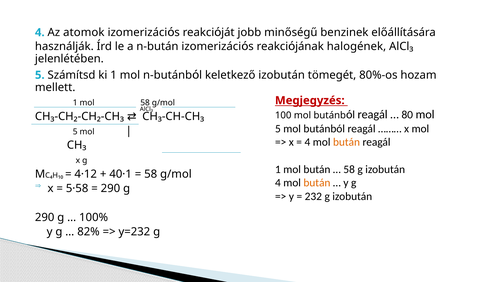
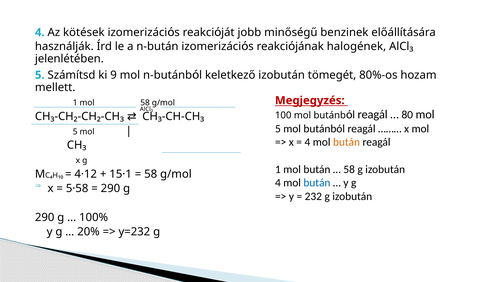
atomok: atomok -> kötések
ki 1: 1 -> 9
40·1: 40·1 -> 15·1
bután at (317, 183) colour: orange -> blue
82%: 82% -> 20%
